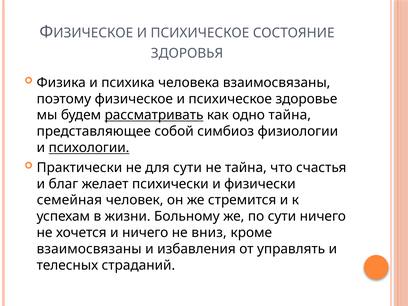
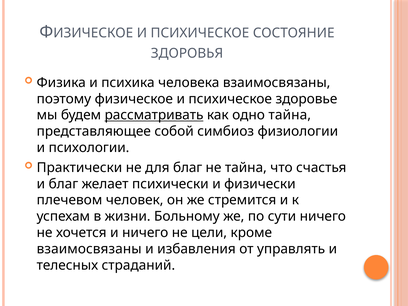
психологии underline: present -> none
для сути: сути -> благ
семейная: семейная -> плечевом
вниз: вниз -> цели
